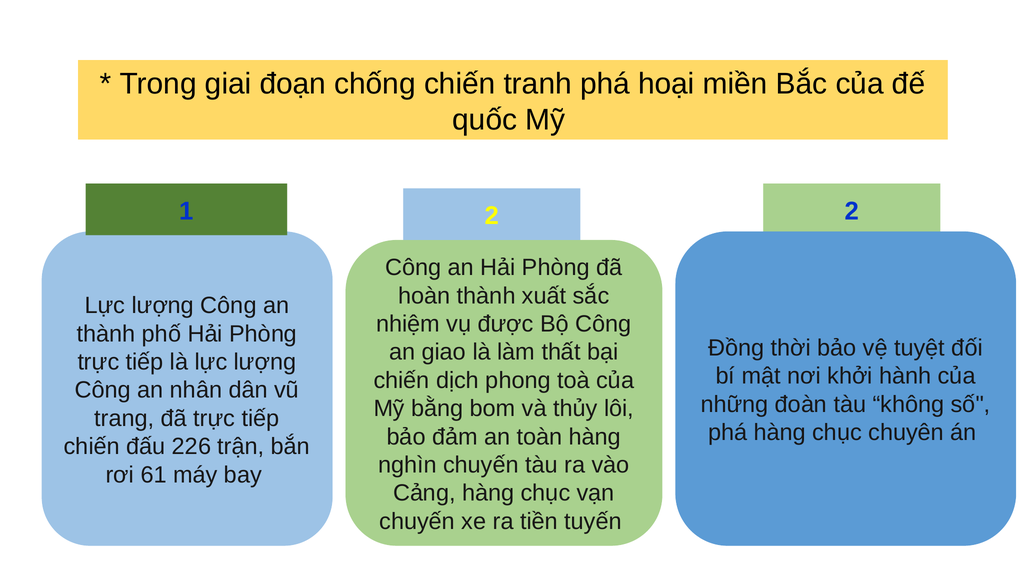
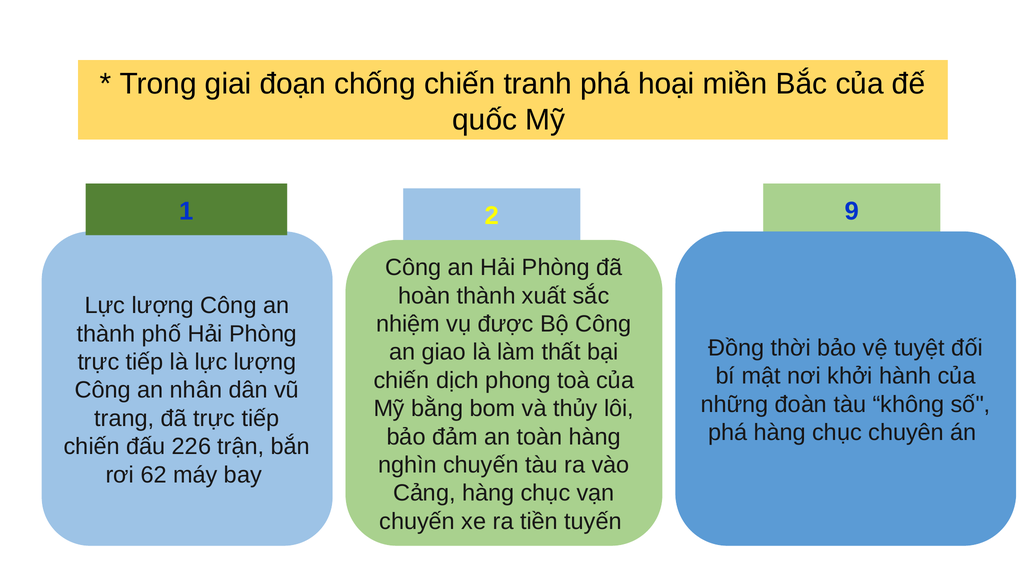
2 2: 2 -> 9
61: 61 -> 62
